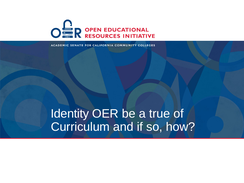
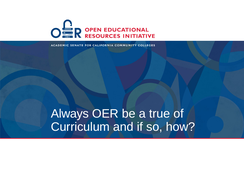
Identity: Identity -> Always
